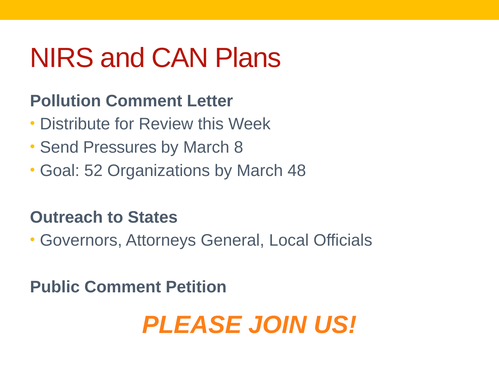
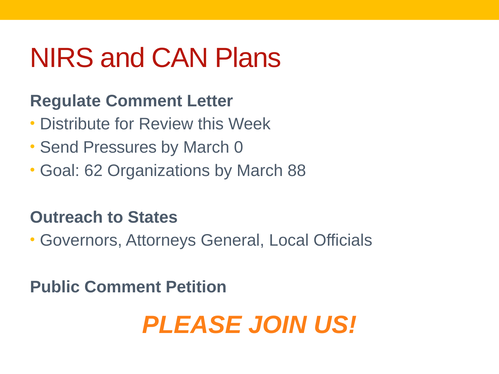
Pollution: Pollution -> Regulate
8: 8 -> 0
52: 52 -> 62
48: 48 -> 88
